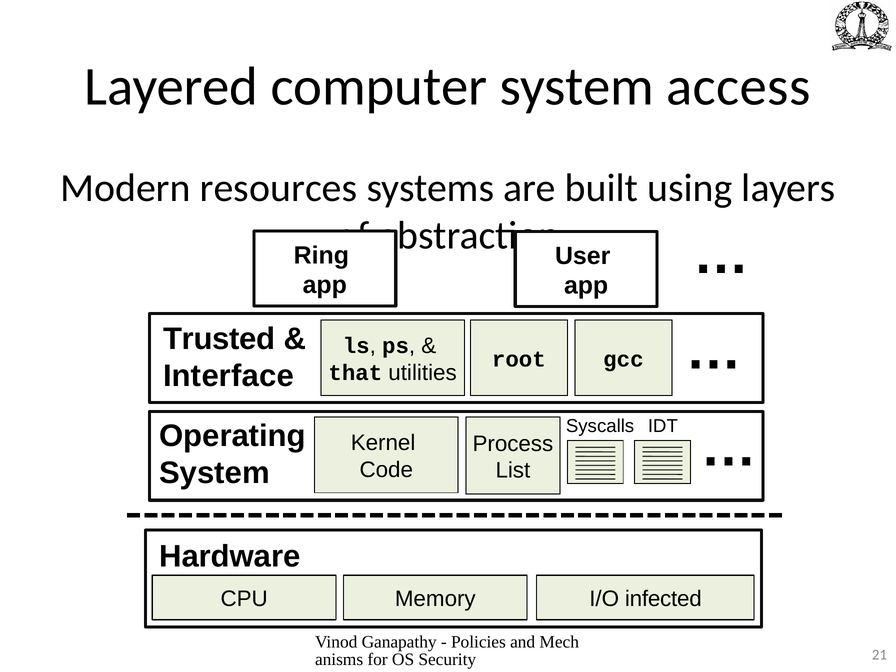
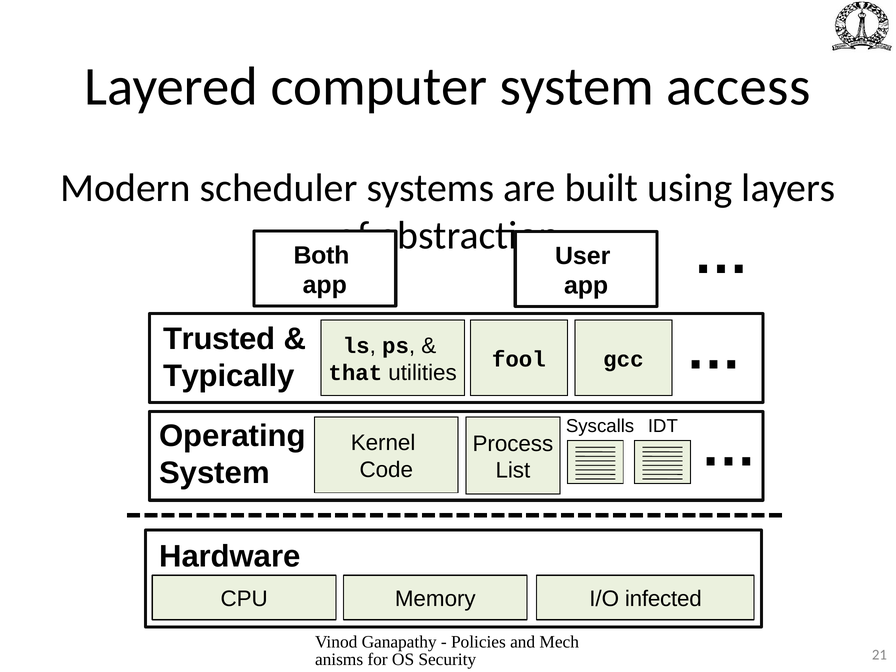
resources: resources -> scheduler
Ring: Ring -> Both
root: root -> fool
Interface: Interface -> Typically
